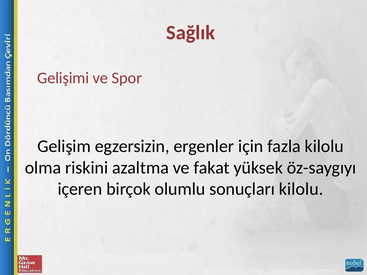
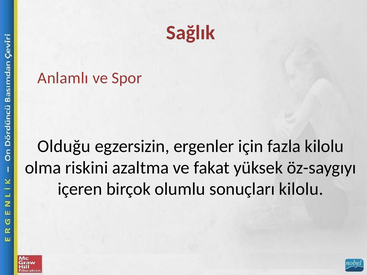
Gelişimi: Gelişimi -> Anlamlı
Gelişim: Gelişim -> Olduğu
